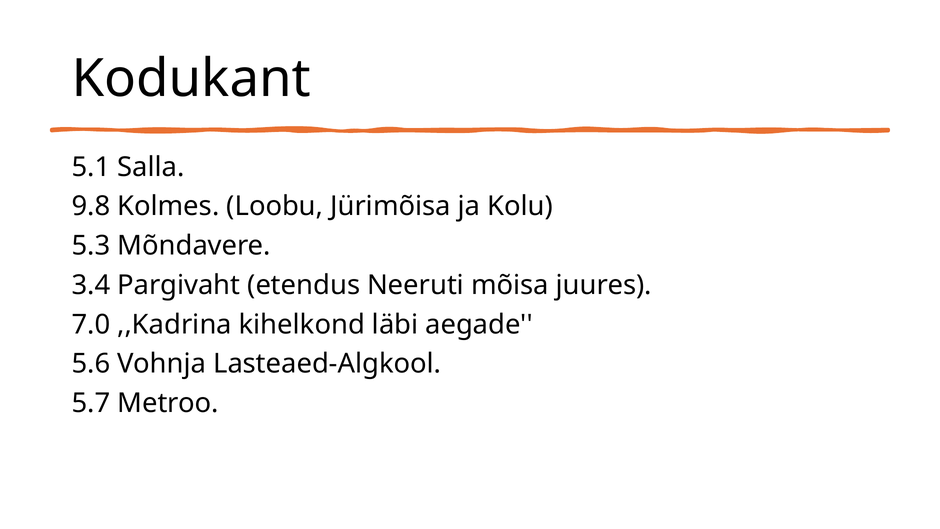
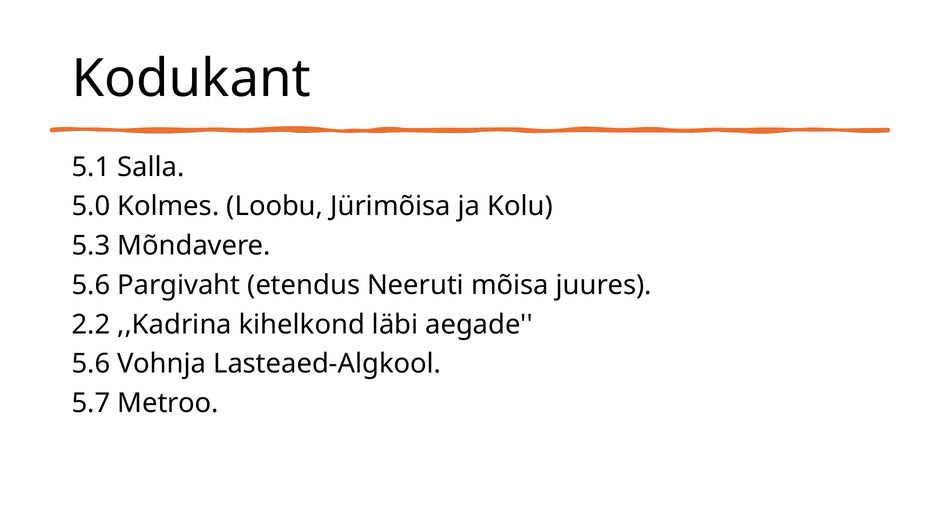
9.8: 9.8 -> 5.0
3.4 at (91, 285): 3.4 -> 5.6
7.0: 7.0 -> 2.2
